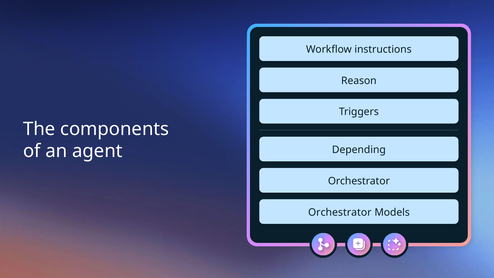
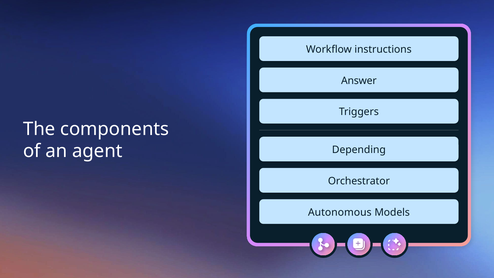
Reason: Reason -> Answer
Orchestrator at (340, 212): Orchestrator -> Autonomous
